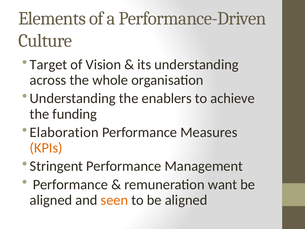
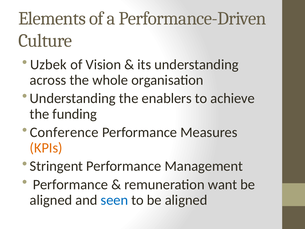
Target: Target -> Uzbek
Elaboration: Elaboration -> Conference
seen colour: orange -> blue
